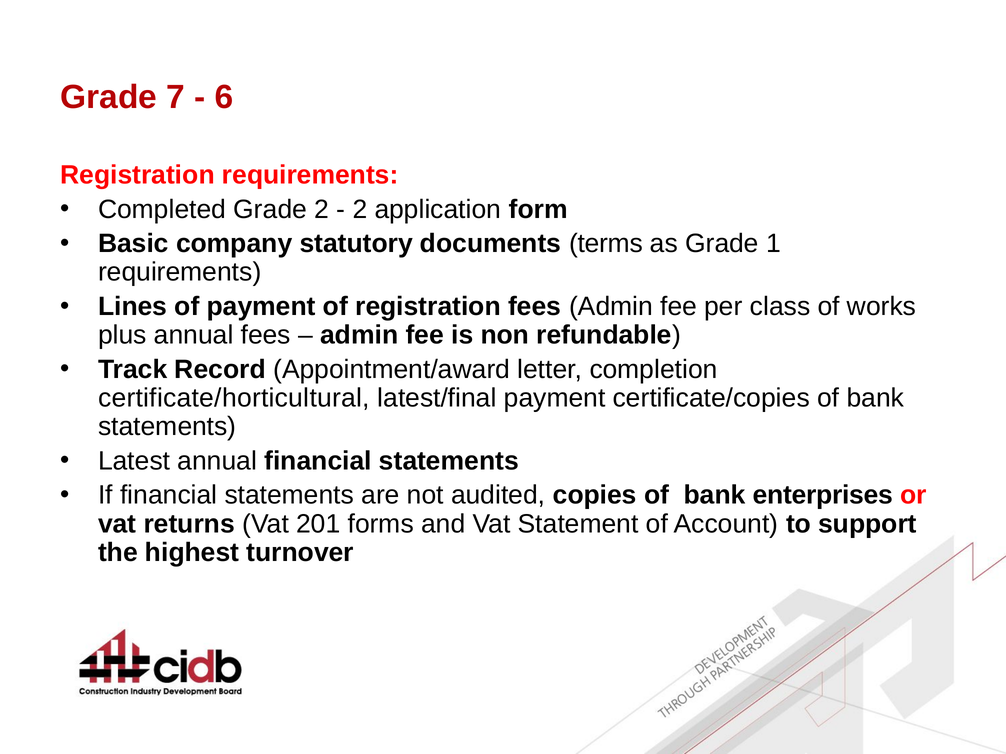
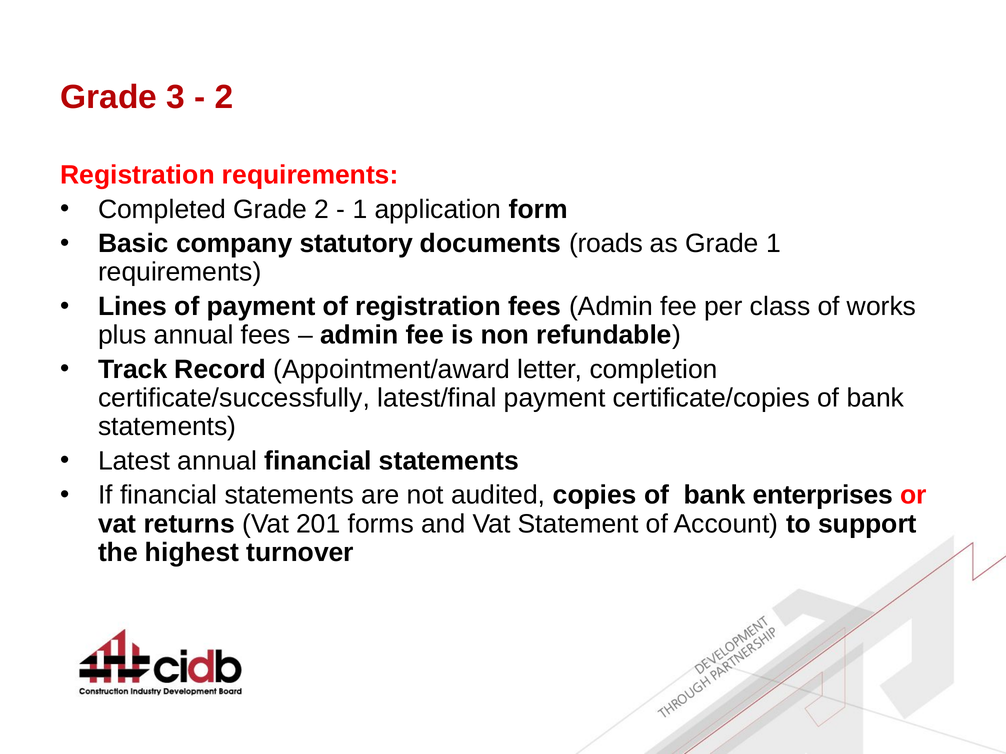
7: 7 -> 3
6 at (224, 97): 6 -> 2
2 at (360, 209): 2 -> 1
terms: terms -> roads
certificate/horticultural: certificate/horticultural -> certificate/successfully
